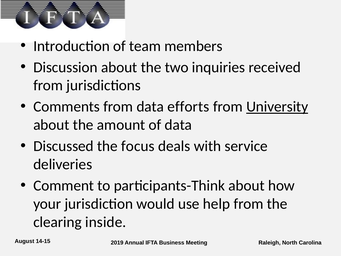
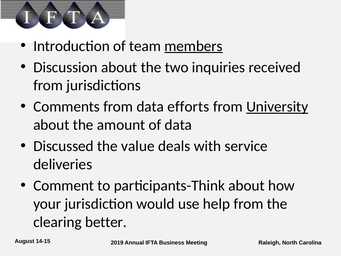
members underline: none -> present
focus: focus -> value
inside: inside -> better
